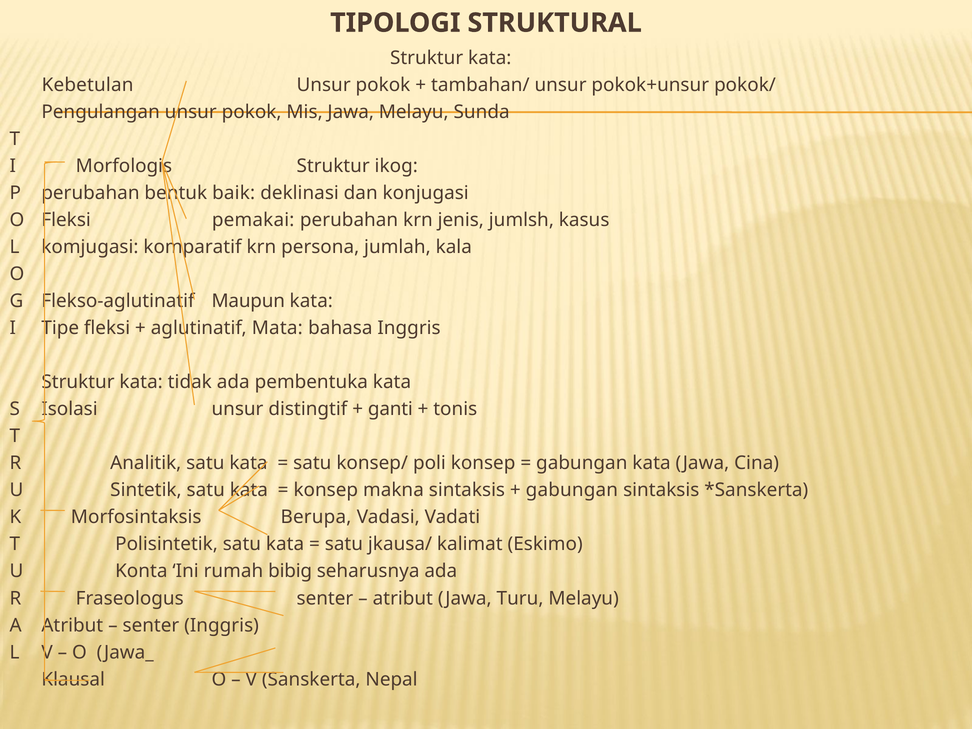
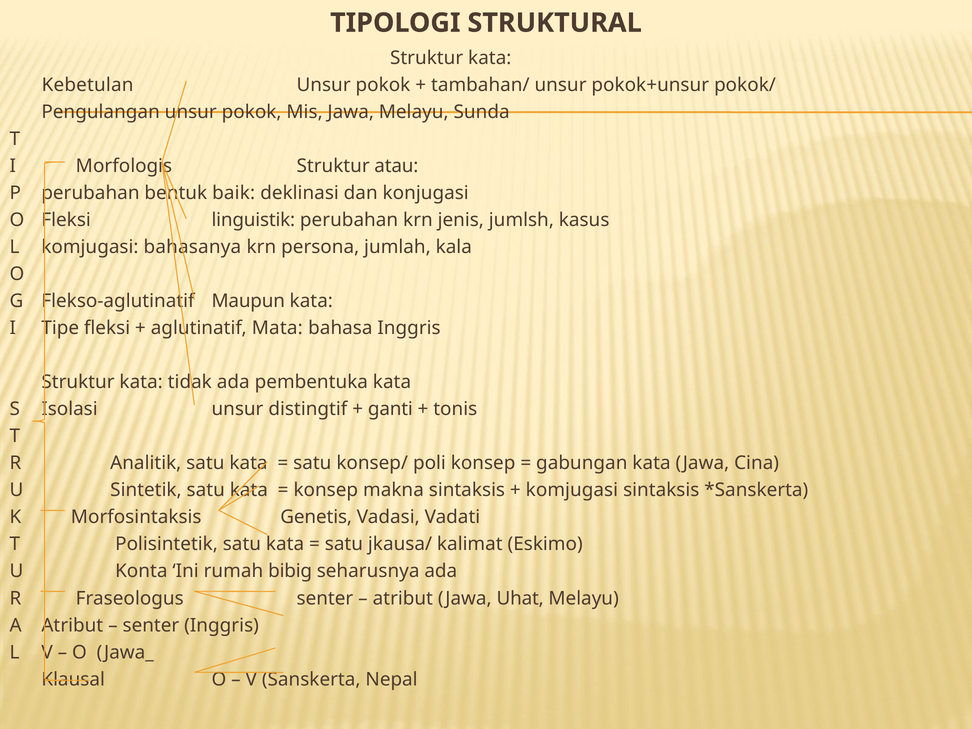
ikog: ikog -> atau
pemakai: pemakai -> linguistik
komparatif: komparatif -> bahasanya
gabungan at (572, 490): gabungan -> komjugasi
Berupa: Berupa -> Genetis
Turu: Turu -> Uhat
